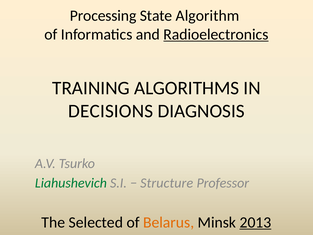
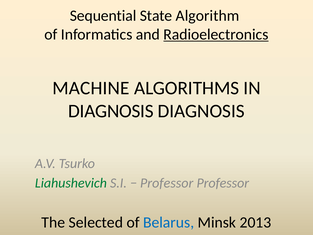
Processing: Processing -> Sequential
TRAINING: TRAINING -> MACHINE
DECISIONS at (111, 111): DECISIONS -> DIAGNOSIS
Structure at (167, 183): Structure -> Professor
Belarus colour: orange -> blue
2013 underline: present -> none
